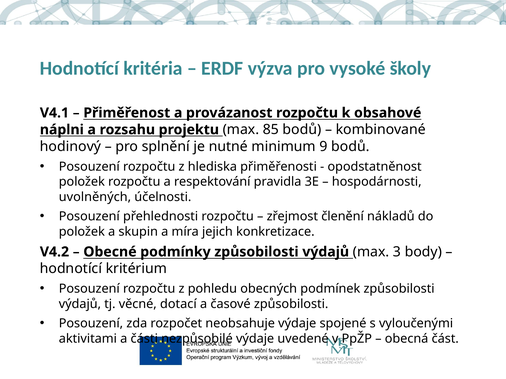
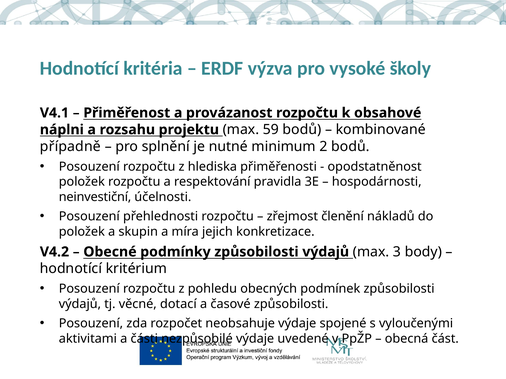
85: 85 -> 59
hodinový: hodinový -> případně
9: 9 -> 2
uvolněných: uvolněných -> neinvestiční
